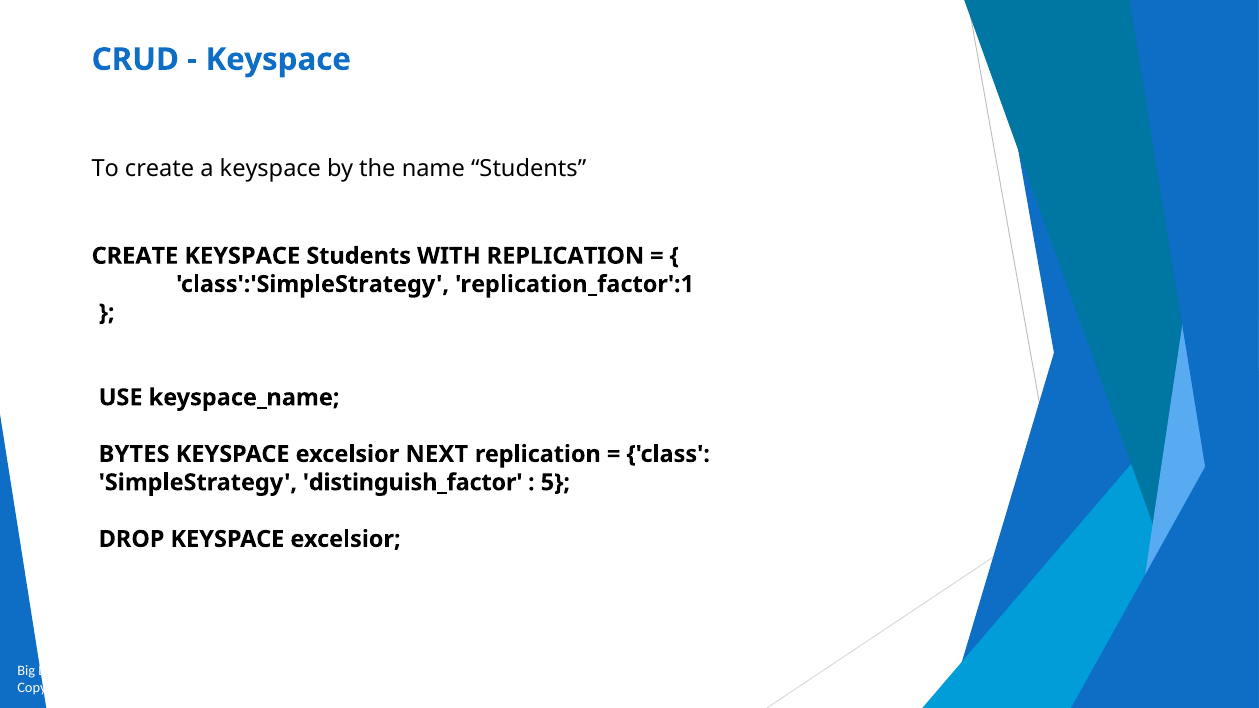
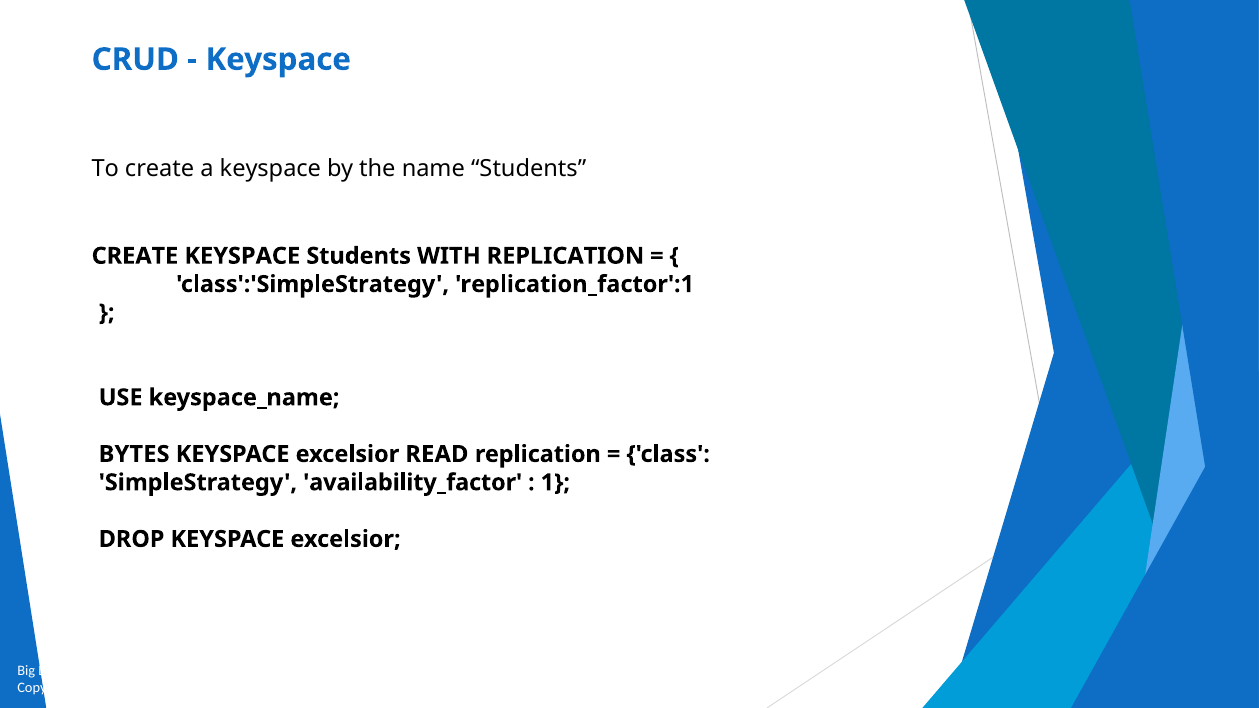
NEXT: NEXT -> READ
distinguish_factor: distinguish_factor -> availability_factor
5: 5 -> 1
